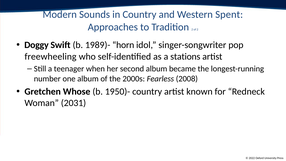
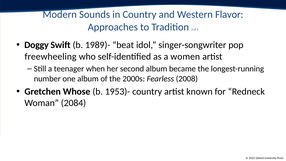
Spent: Spent -> Flavor
horn: horn -> beat
stations: stations -> women
1950)-: 1950)- -> 1953)-
2031: 2031 -> 2084
